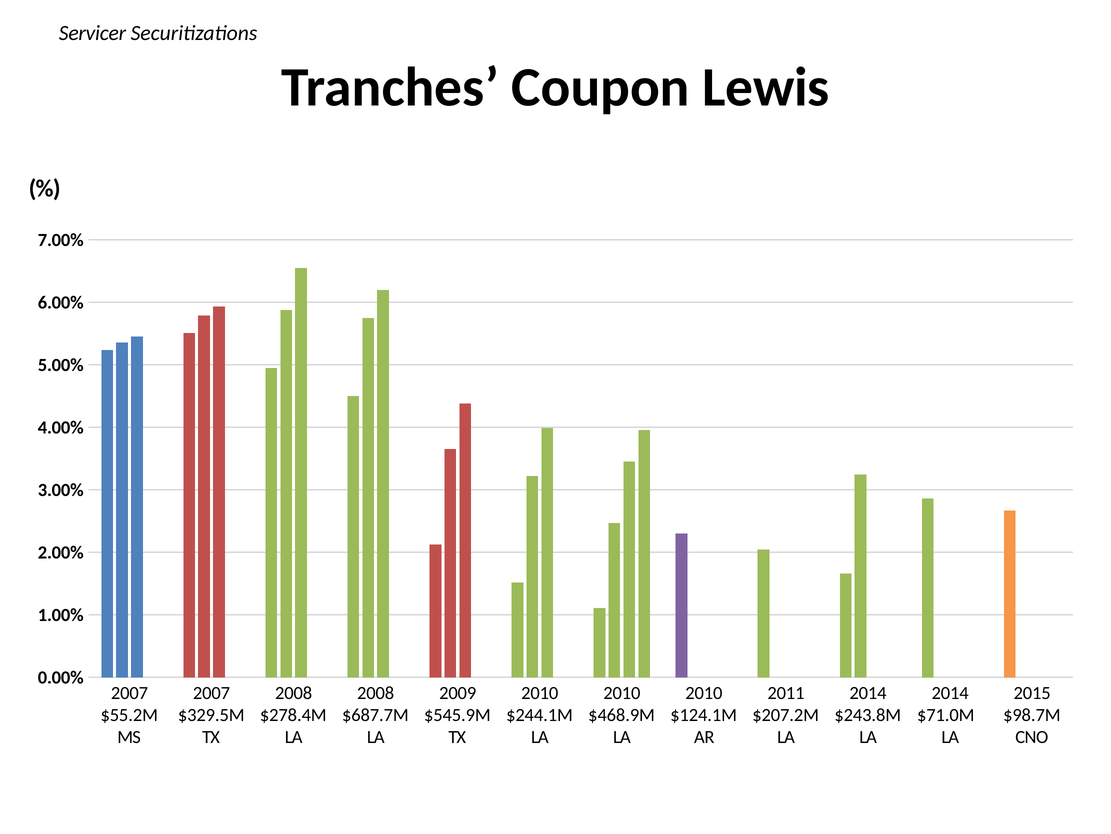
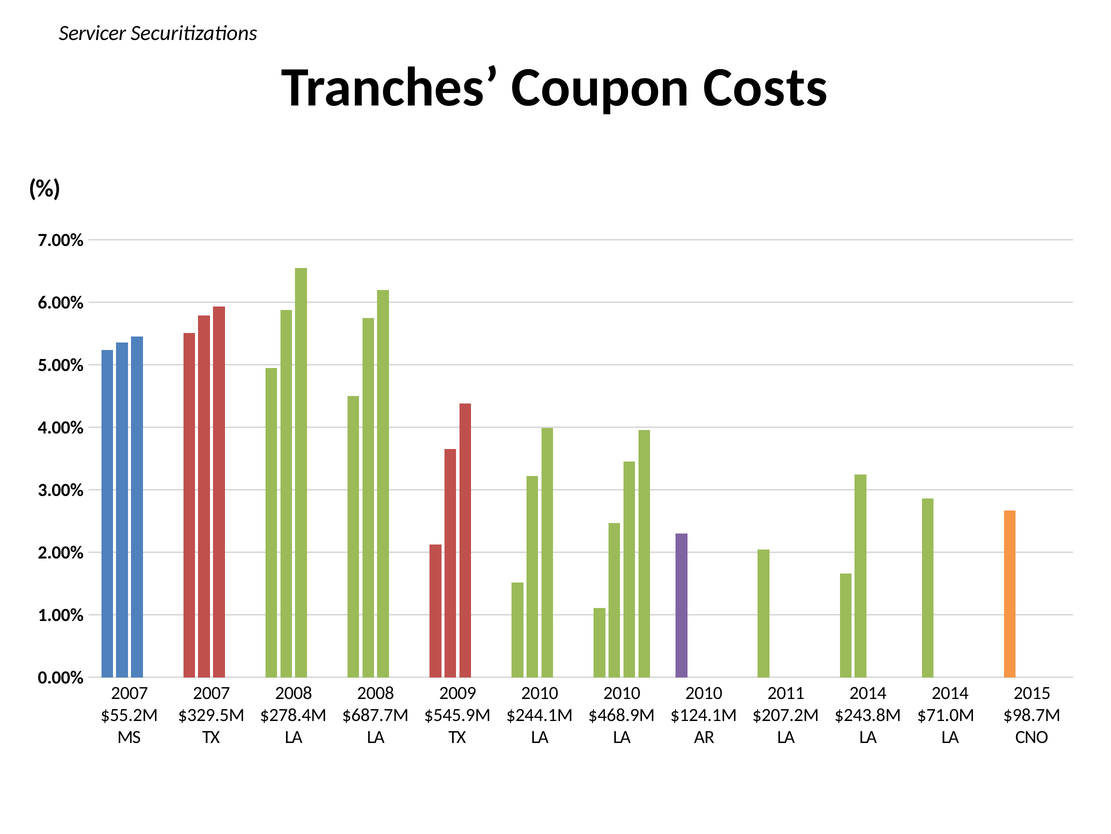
Lewis: Lewis -> Costs
